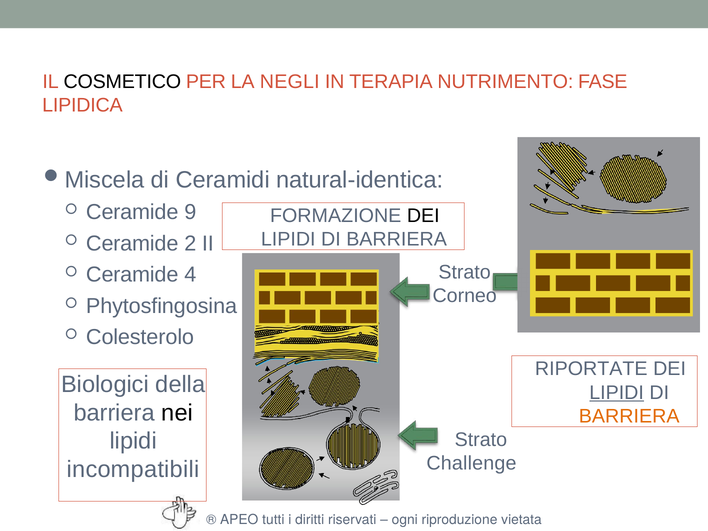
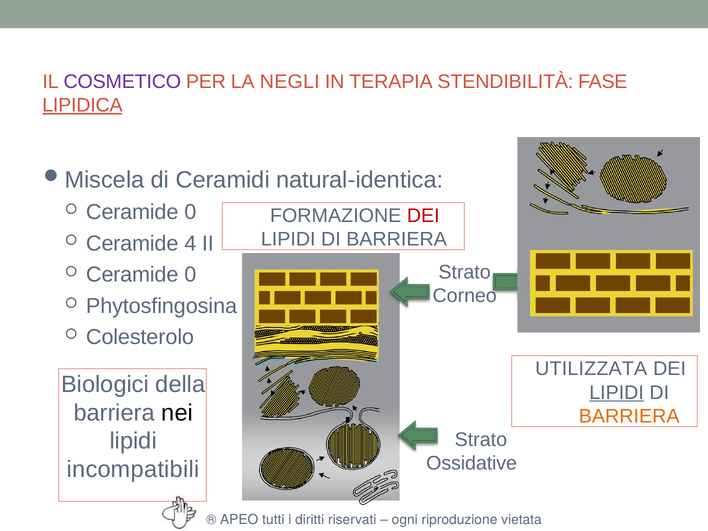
COSMETICO colour: black -> purple
NUTRIMENTO: NUTRIMENTO -> STENDIBILITÀ
LIPIDICA underline: none -> present
9 at (190, 212): 9 -> 0
DEI at (423, 216) colour: black -> red
2: 2 -> 4
4 at (190, 275): 4 -> 0
RIPORTATE: RIPORTATE -> UTILIZZATA
Challenge: Challenge -> Ossidative
